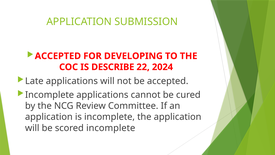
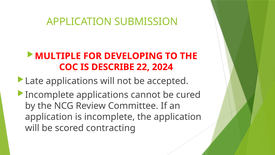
ACCEPTED at (58, 56): ACCEPTED -> MULTIPLE
scored incomplete: incomplete -> contracting
